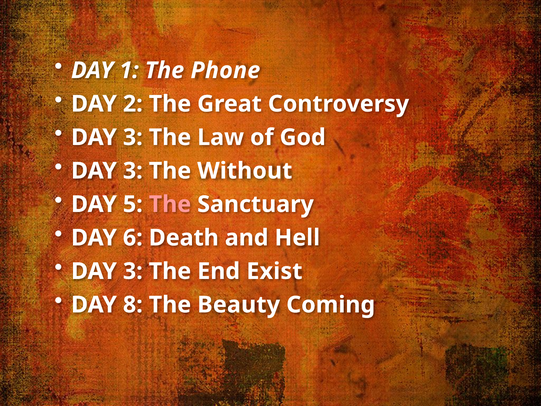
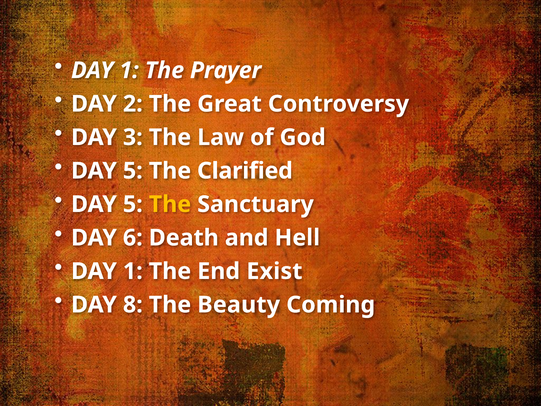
Phone: Phone -> Prayer
3 at (133, 171): 3 -> 5
Without: Without -> Clarified
The at (170, 204) colour: pink -> yellow
3 at (133, 271): 3 -> 1
